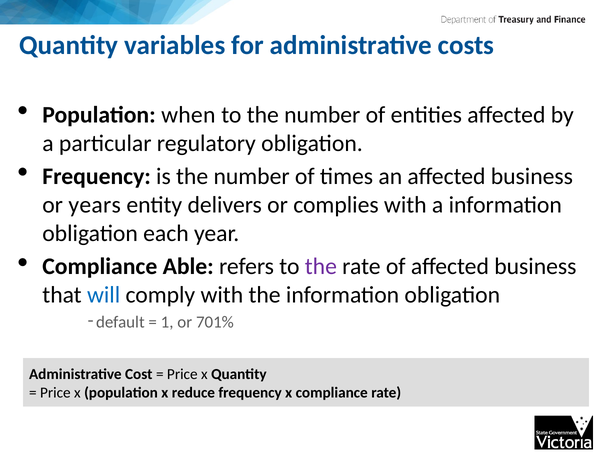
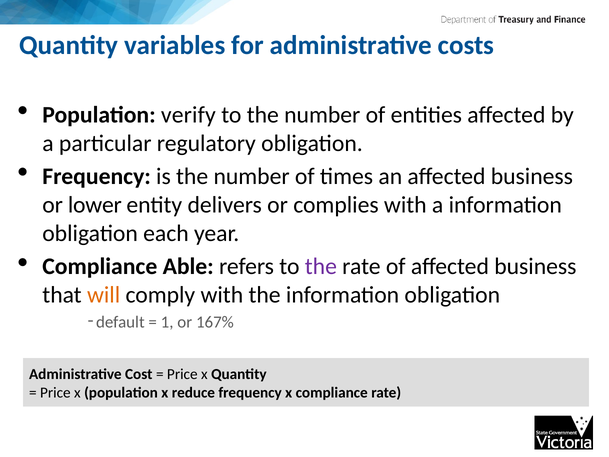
when: when -> verify
years: years -> lower
will colour: blue -> orange
701%: 701% -> 167%
